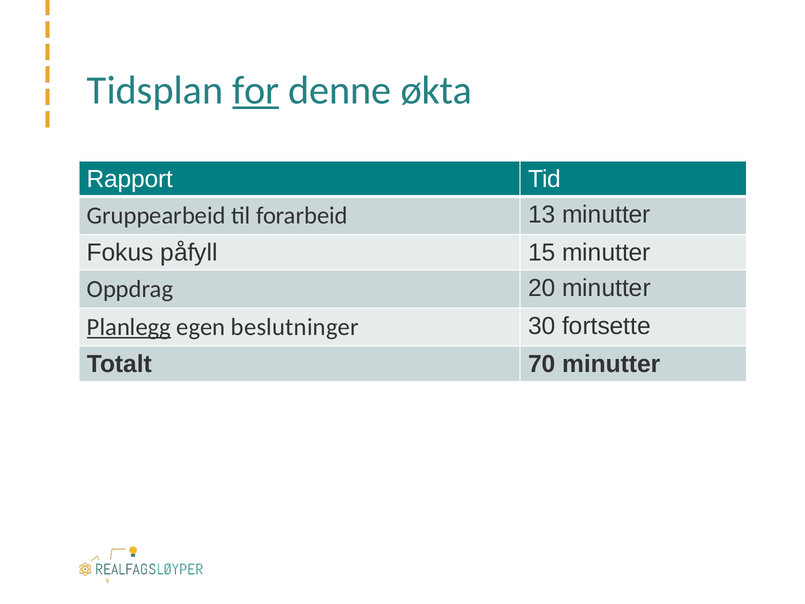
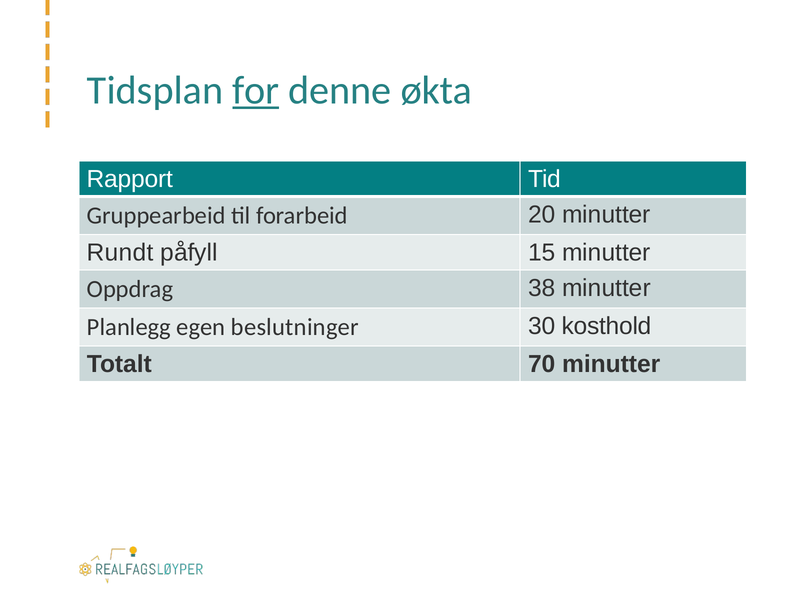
13: 13 -> 20
Fokus: Fokus -> Rundt
20: 20 -> 38
Planlegg underline: present -> none
fortsette: fortsette -> kosthold
